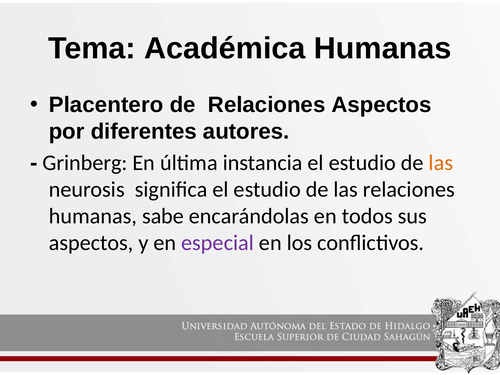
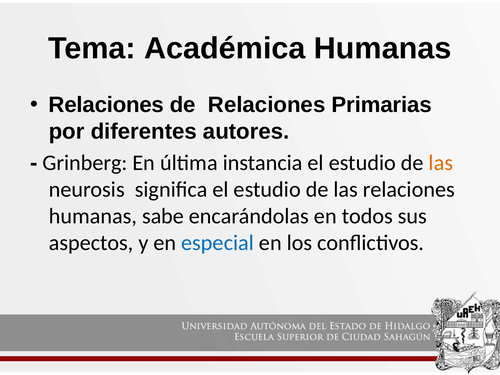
Placentero at (106, 105): Placentero -> Relaciones
Relaciones Aspectos: Aspectos -> Primarias
especial colour: purple -> blue
